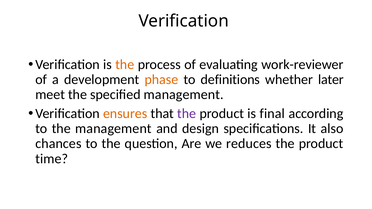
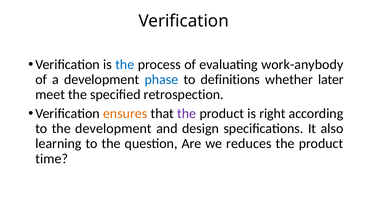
the at (125, 65) colour: orange -> blue
work-reviewer: work-reviewer -> work-anybody
phase colour: orange -> blue
specified management: management -> retrospection
final: final -> right
the management: management -> development
chances: chances -> learning
